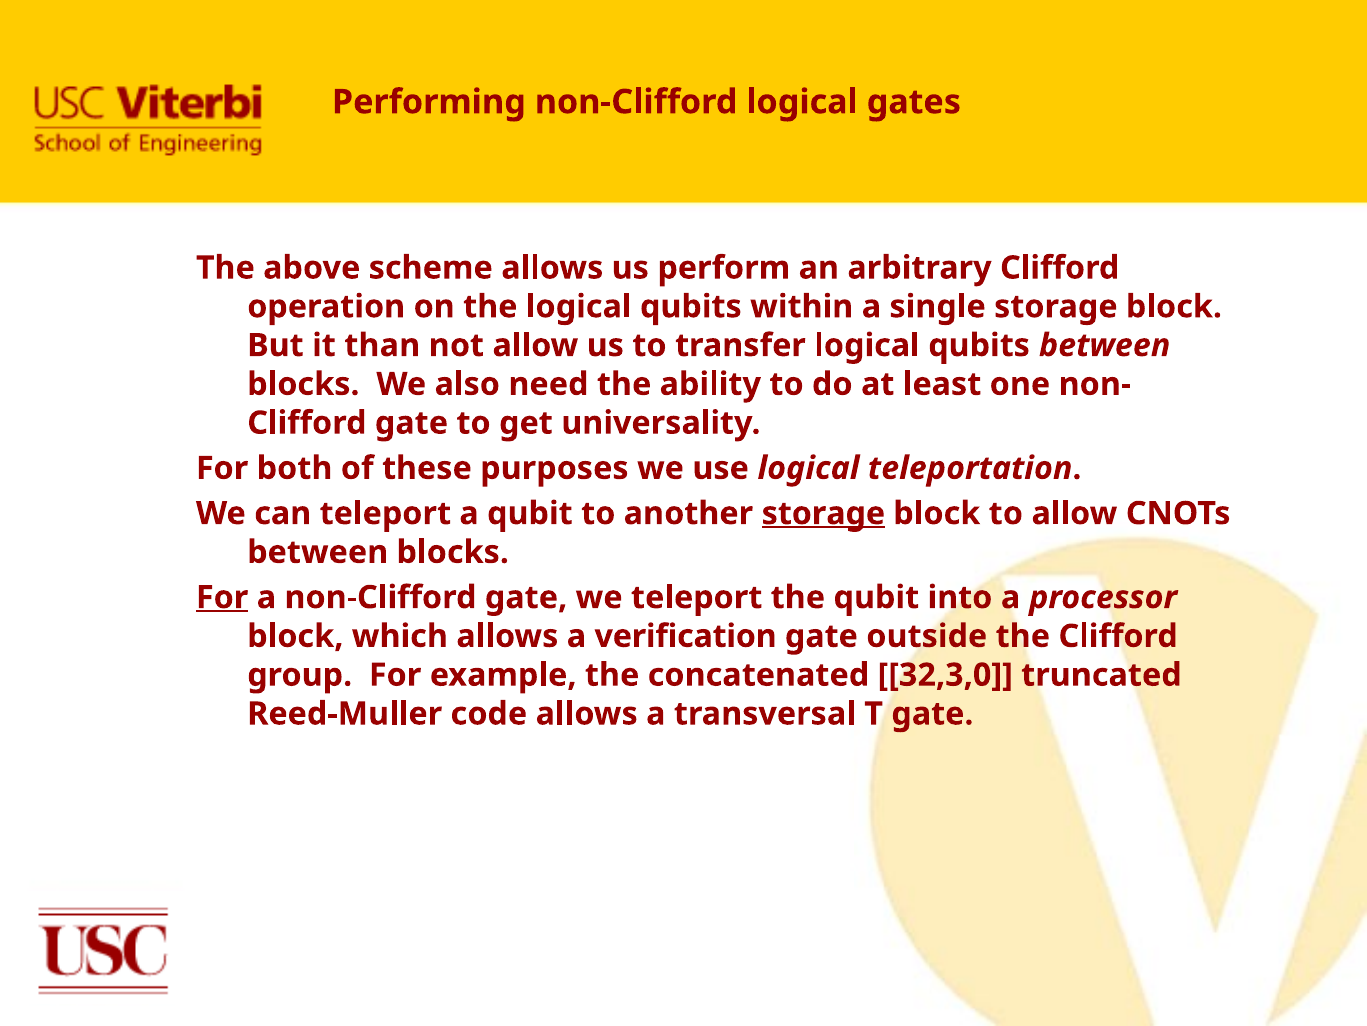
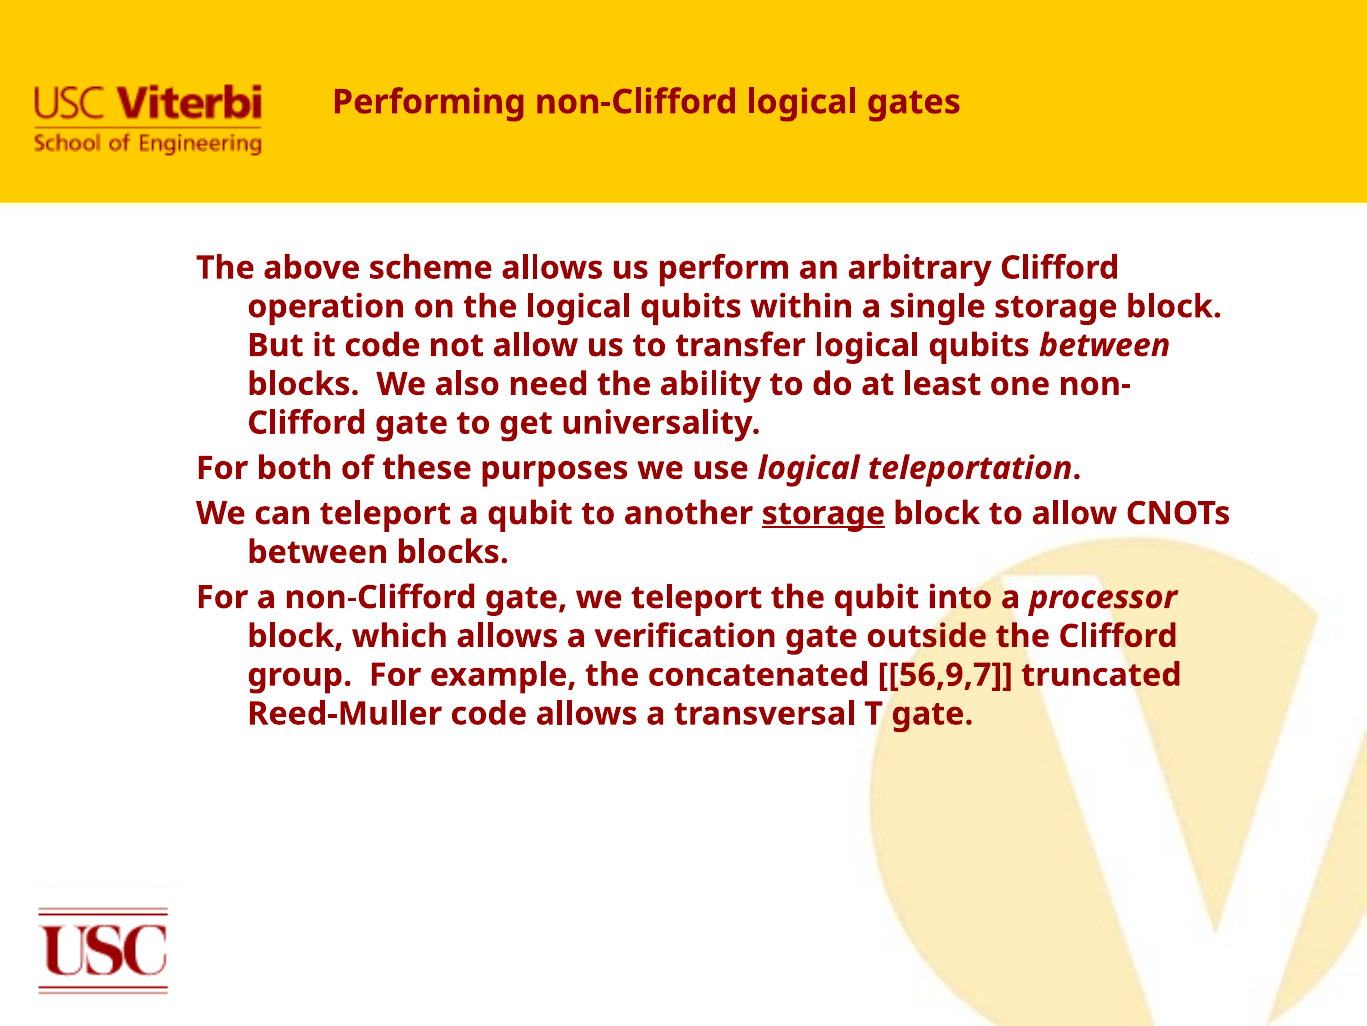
it than: than -> code
For at (222, 597) underline: present -> none
32,3,0: 32,3,0 -> 56,9,7
